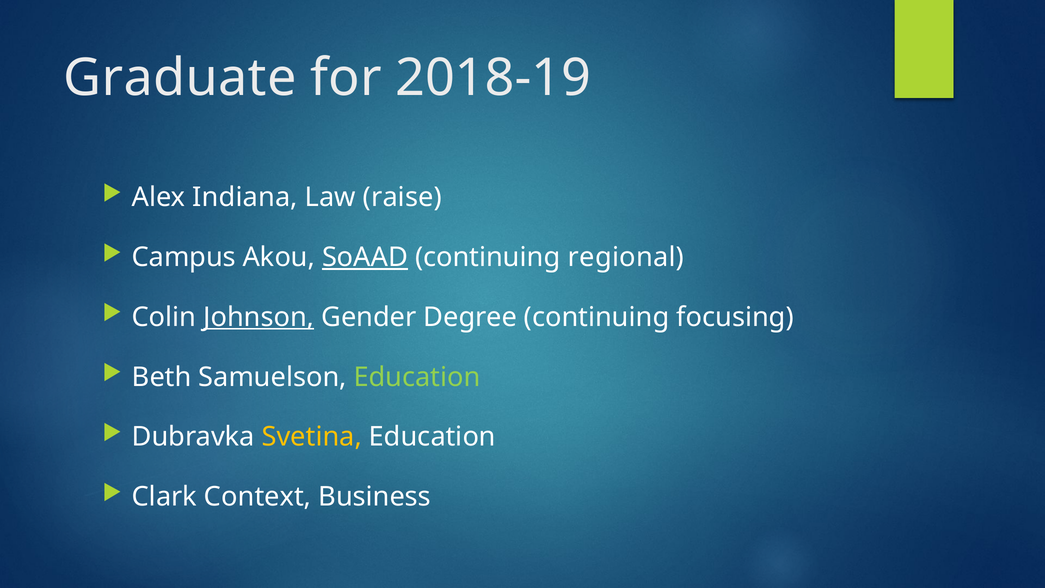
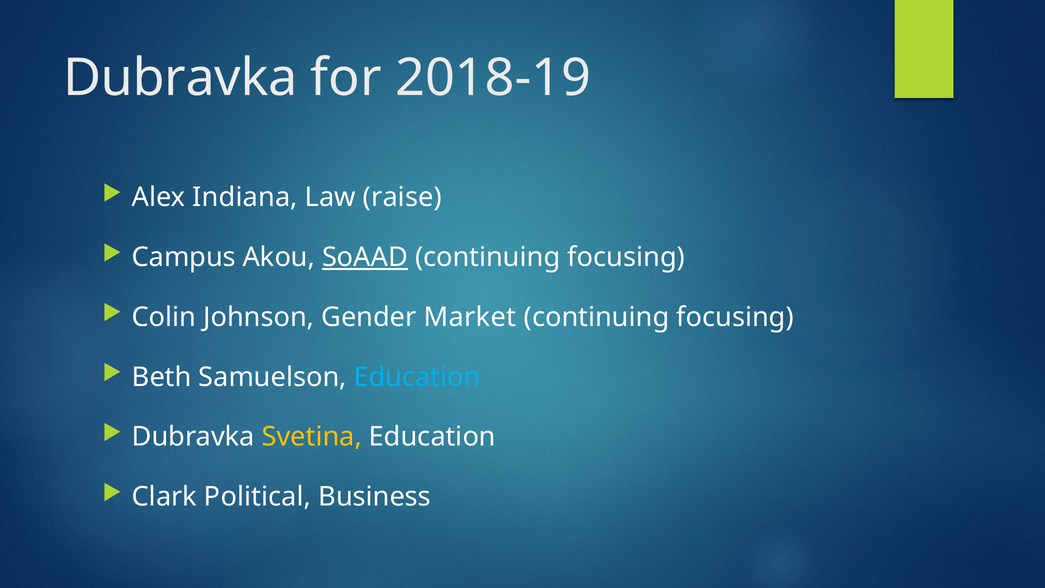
Graduate at (180, 78): Graduate -> Dubravka
regional at (626, 257): regional -> focusing
Johnson underline: present -> none
Degree: Degree -> Market
Education at (417, 377) colour: light green -> light blue
Context: Context -> Political
